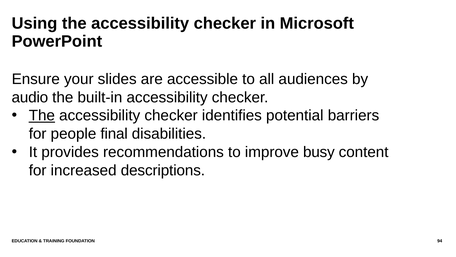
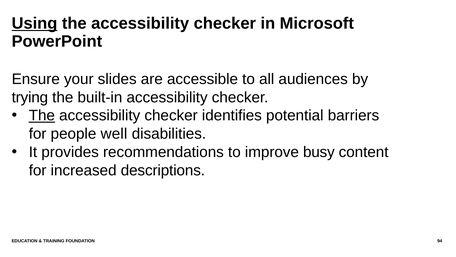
Using underline: none -> present
audio: audio -> trying
final: final -> well
